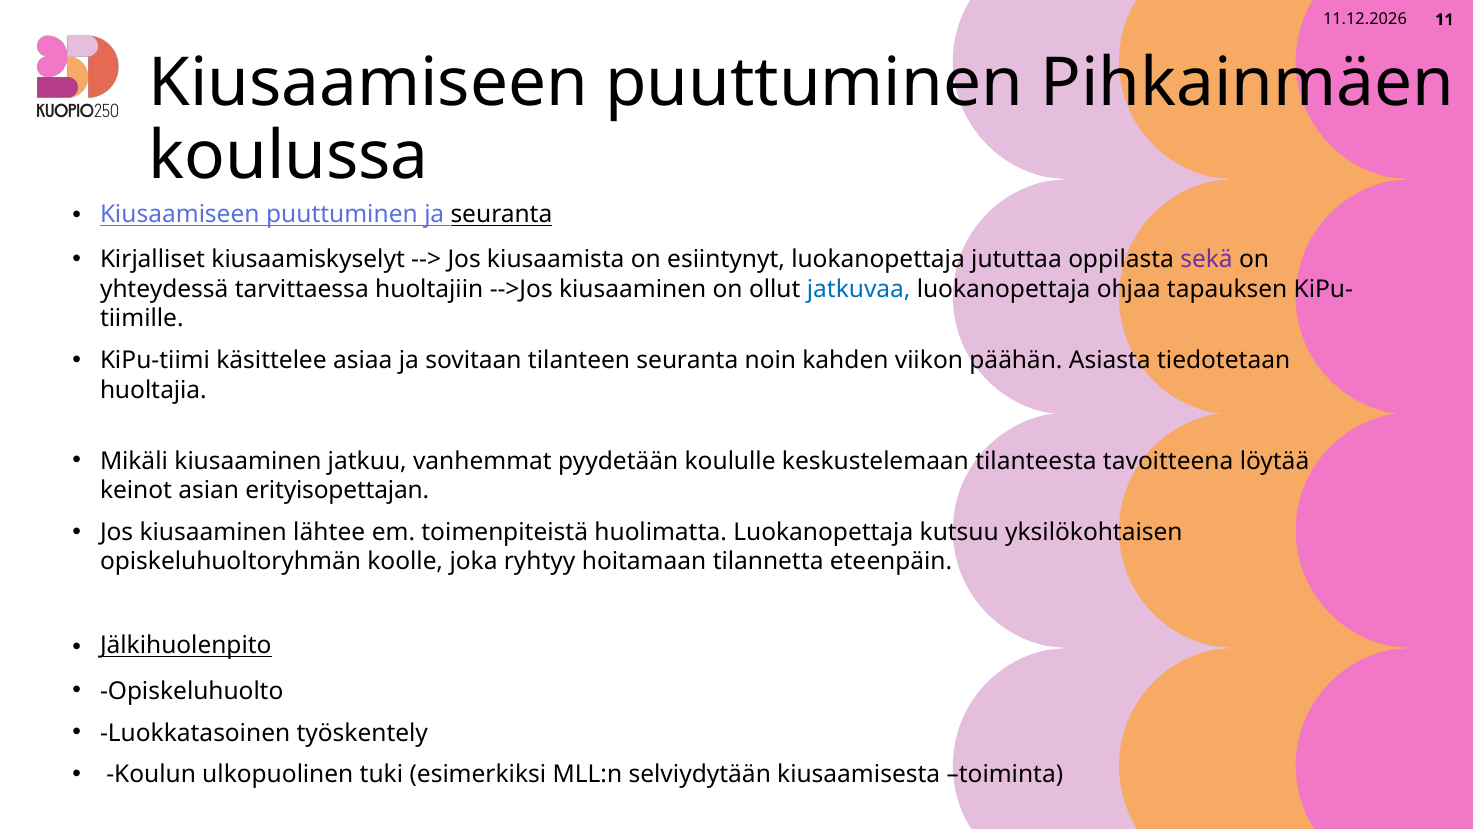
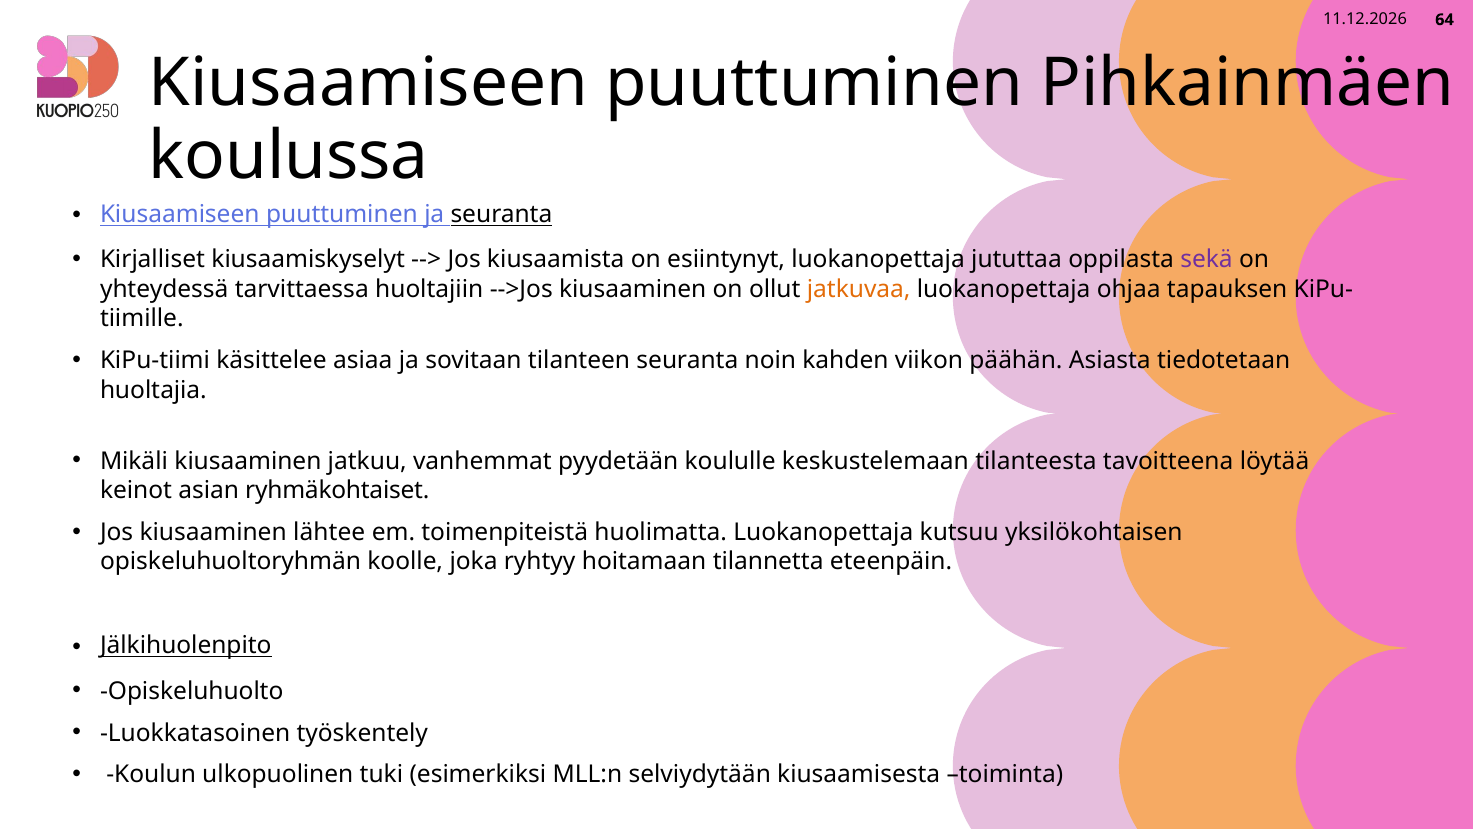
11: 11 -> 64
jatkuvaa colour: blue -> orange
erityisopettajan: erityisopettajan -> ryhmäkohtaiset
